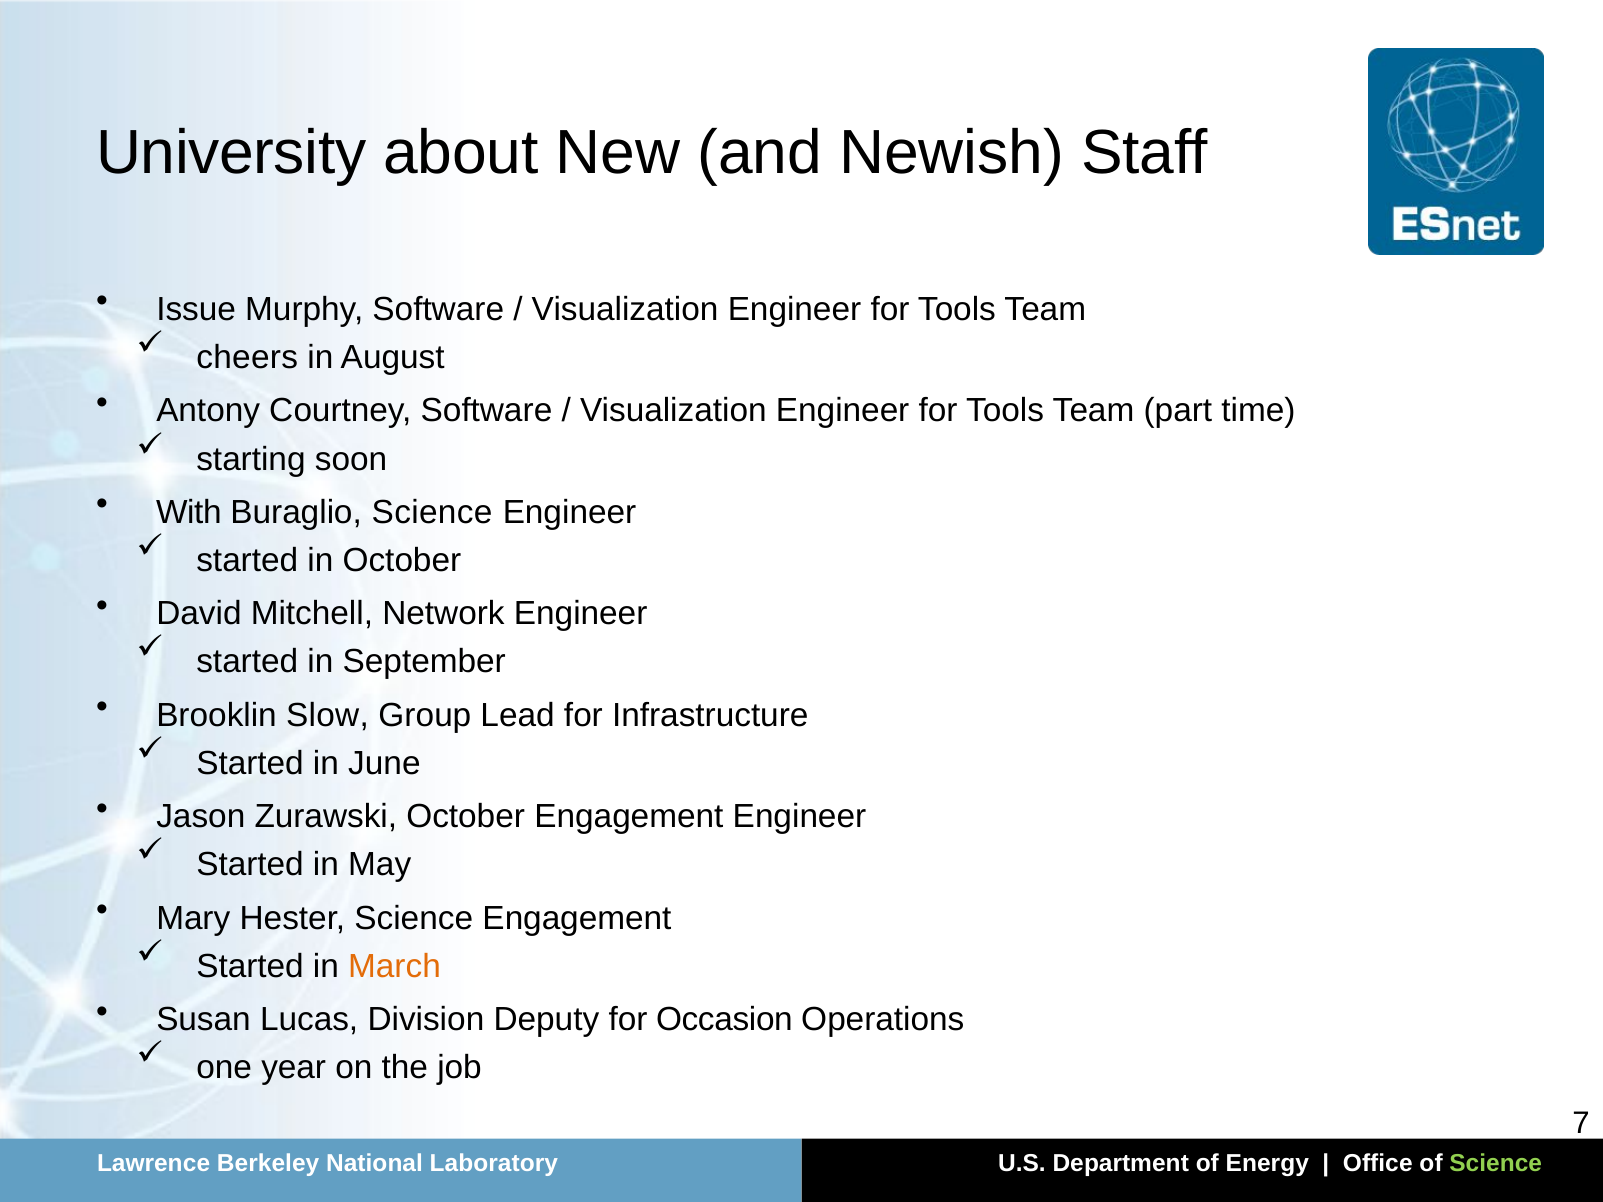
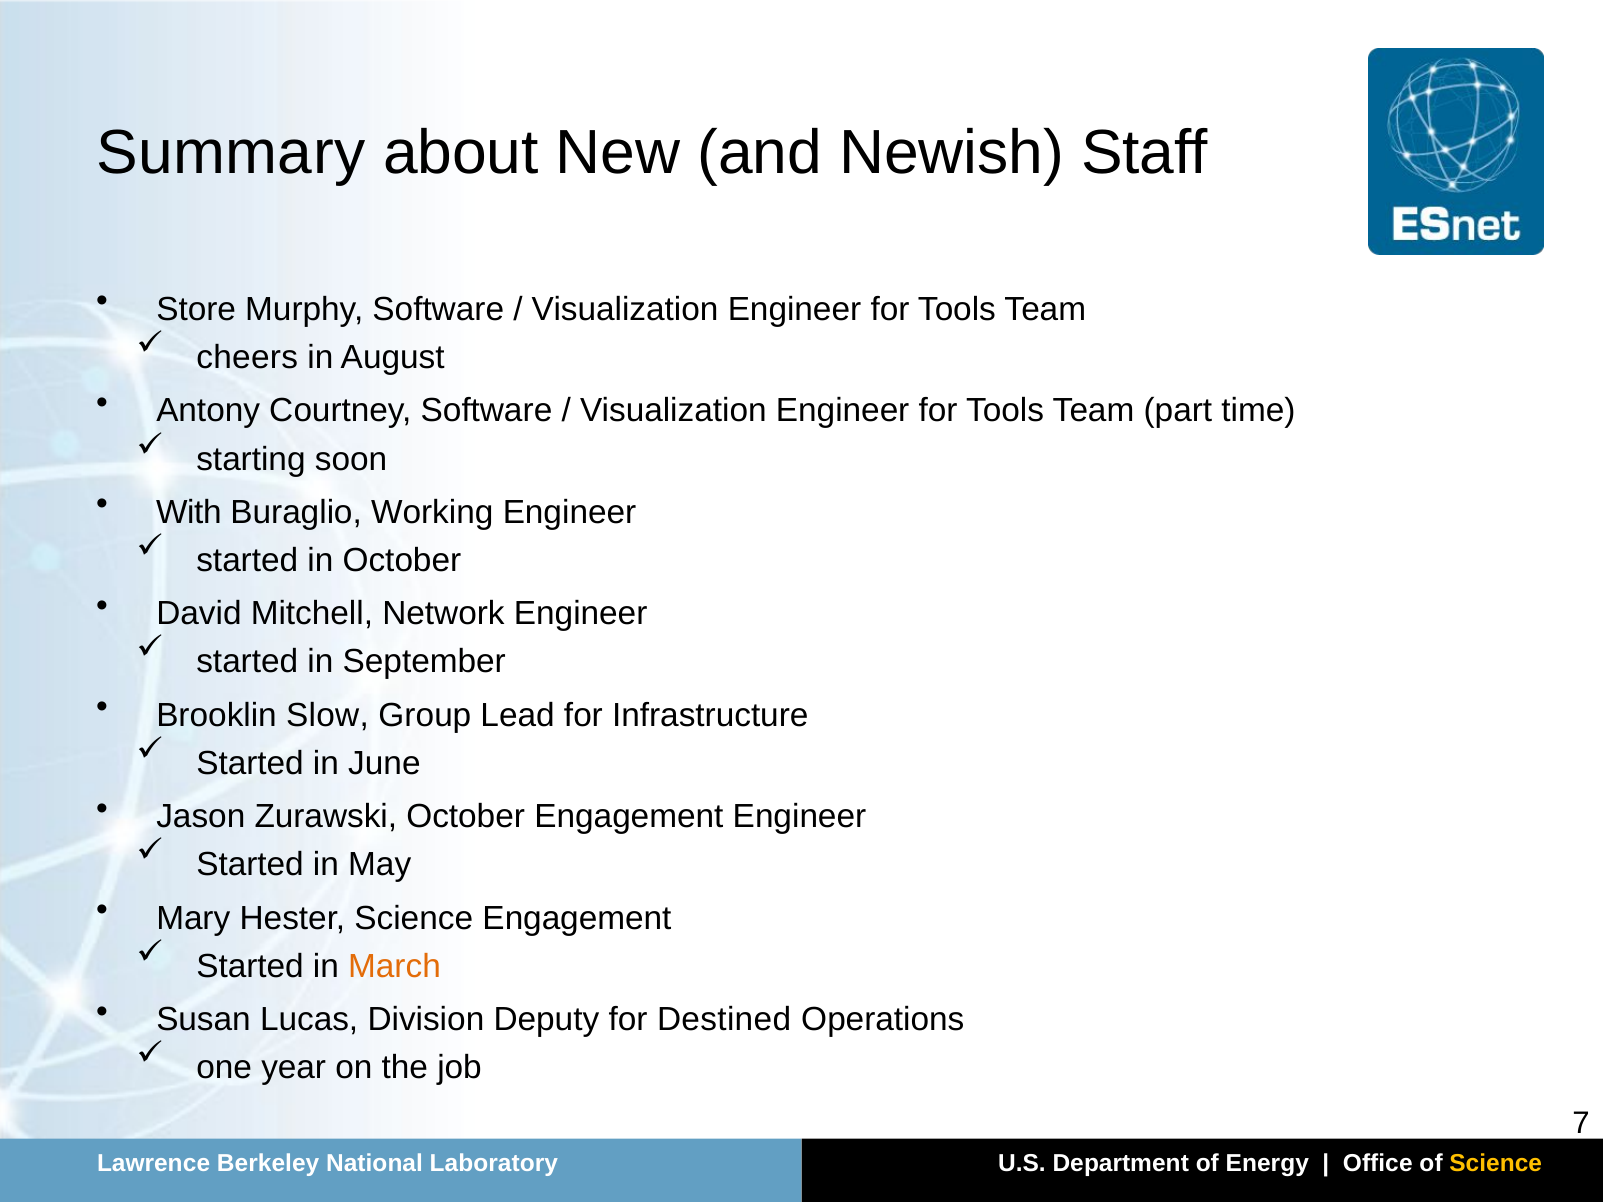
University: University -> Summary
Issue: Issue -> Store
Buraglio Science: Science -> Working
Occasion: Occasion -> Destined
Science at (1496, 1163) colour: light green -> yellow
